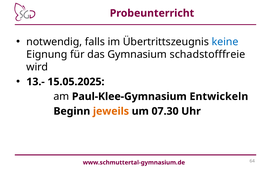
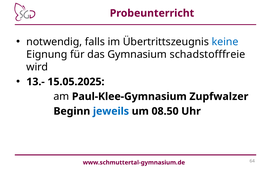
Entwickeln: Entwickeln -> Zupfwalzer
jeweils colour: orange -> blue
07.30: 07.30 -> 08.50
